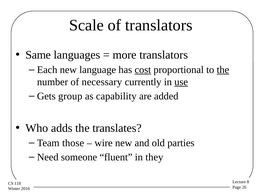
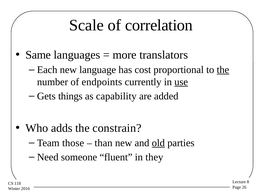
of translators: translators -> correlation
cost underline: present -> none
necessary: necessary -> endpoints
group: group -> things
translates: translates -> constrain
wire: wire -> than
old underline: none -> present
